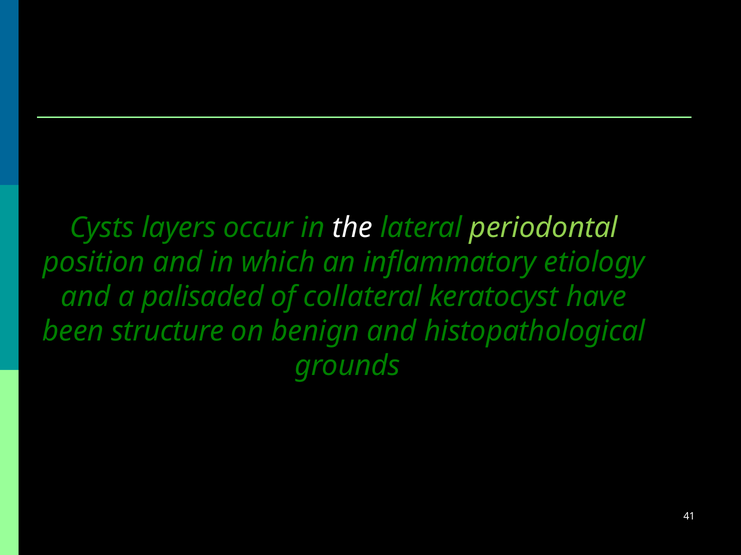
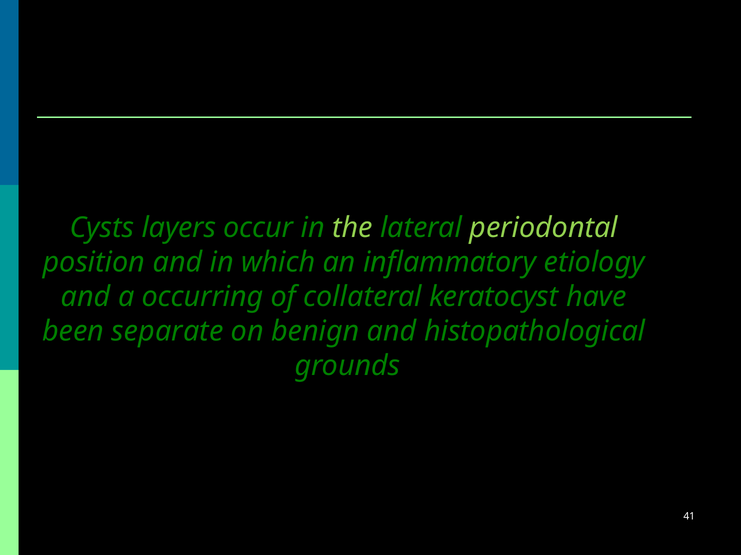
the colour: white -> light green
palisaded: palisaded -> occurring
structure: structure -> separate
